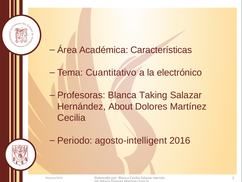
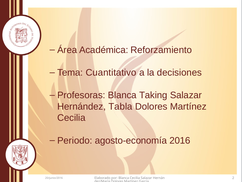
Características: Características -> Reforzamiento
electrónico: electrónico -> decisiones
About: About -> Tabla
agosto-intelligent: agosto-intelligent -> agosto-economía
